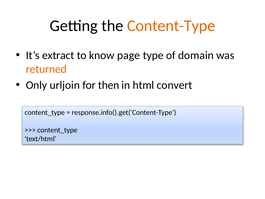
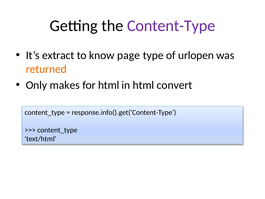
Content-Type colour: orange -> purple
domain: domain -> urlopen
urljoin: urljoin -> makes
for then: then -> html
